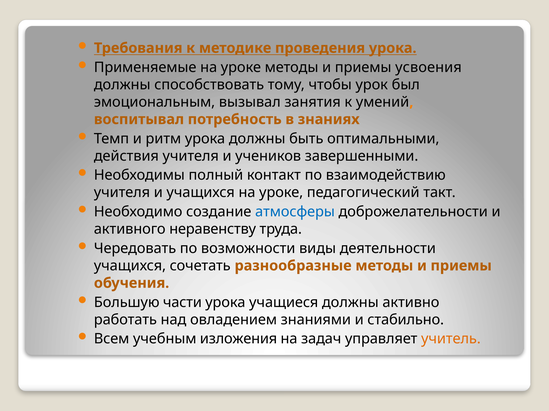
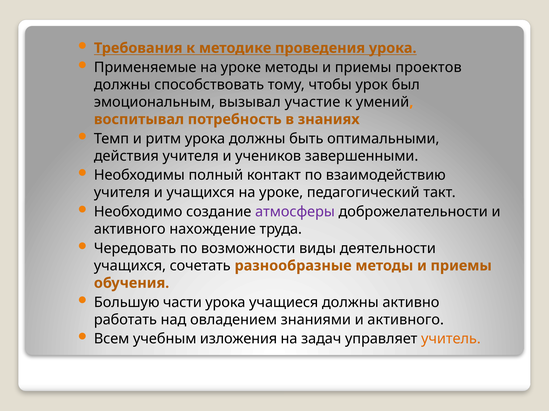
усвоения: усвоения -> проектов
занятия: занятия -> участие
атмосферы colour: blue -> purple
неравенству: неравенству -> нахождение
знаниями и стабильно: стабильно -> активного
